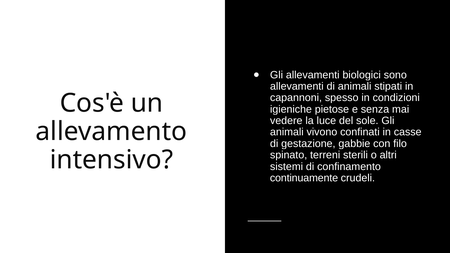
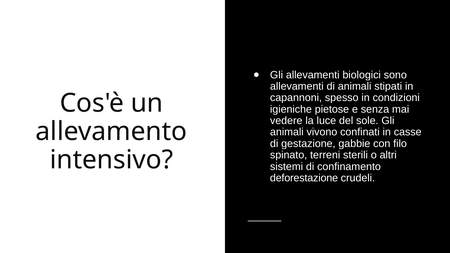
continuamente: continuamente -> deforestazione
